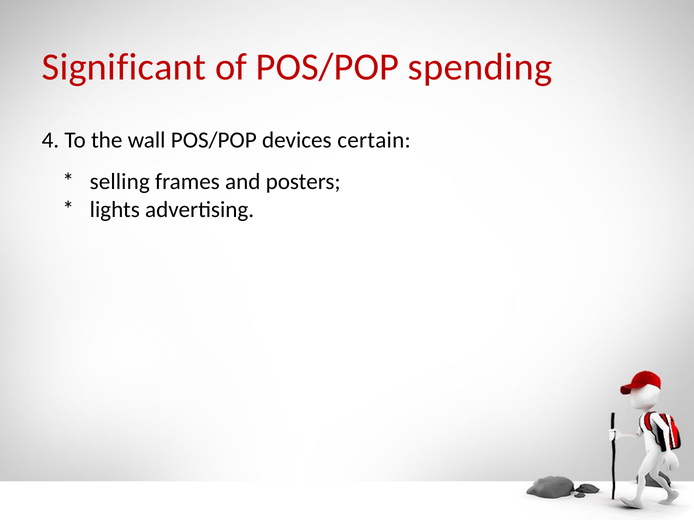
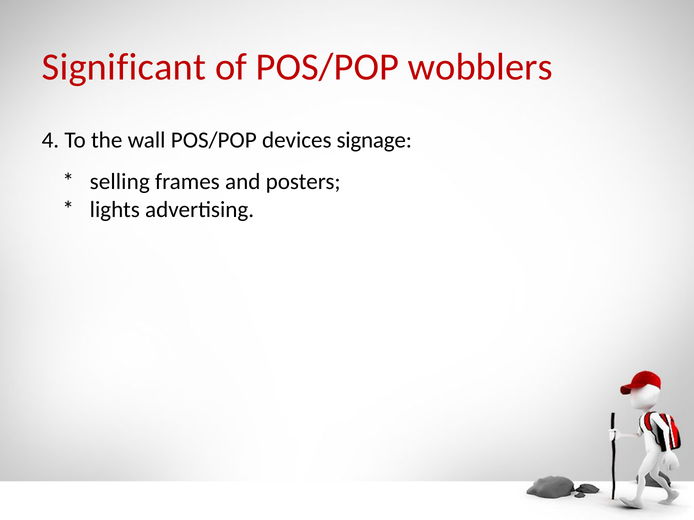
spending: spending -> wobblers
certain: certain -> signage
